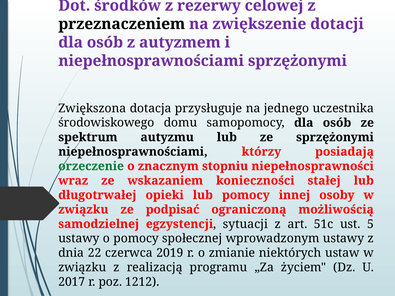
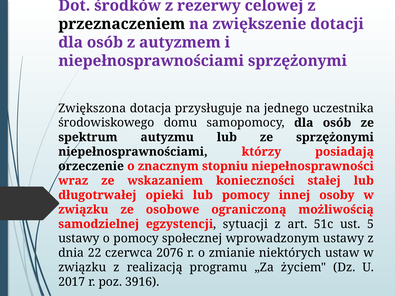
orzeczenie colour: green -> black
podpisać: podpisać -> osobowe
2019: 2019 -> 2076
1212: 1212 -> 3916
